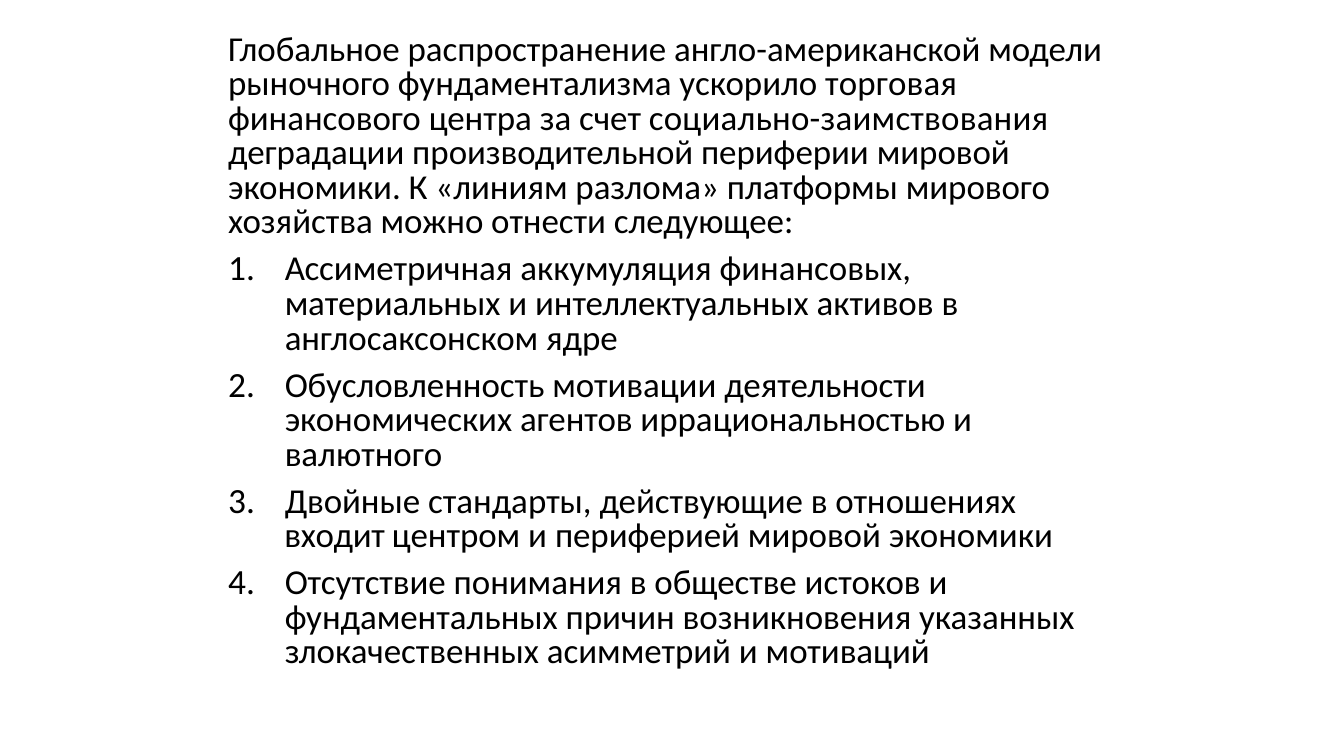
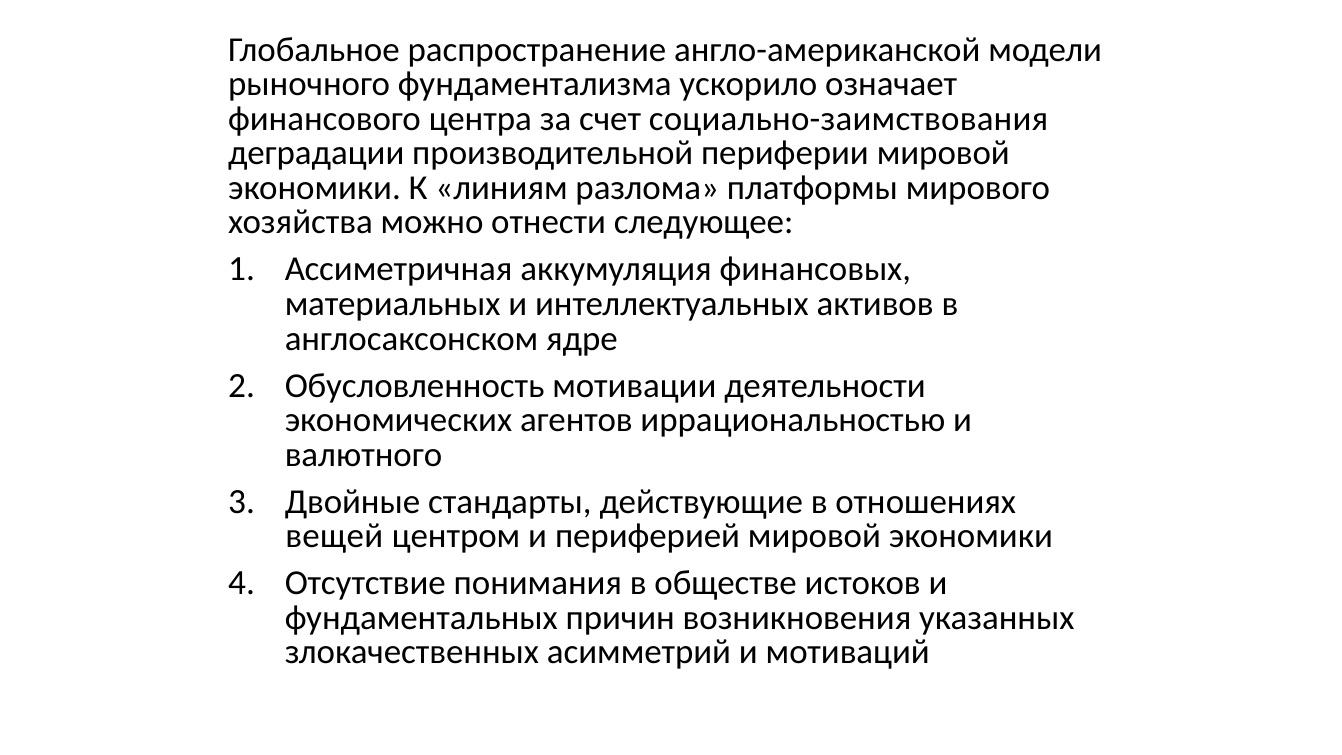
торговая: торговая -> означает
входит: входит -> вещей
